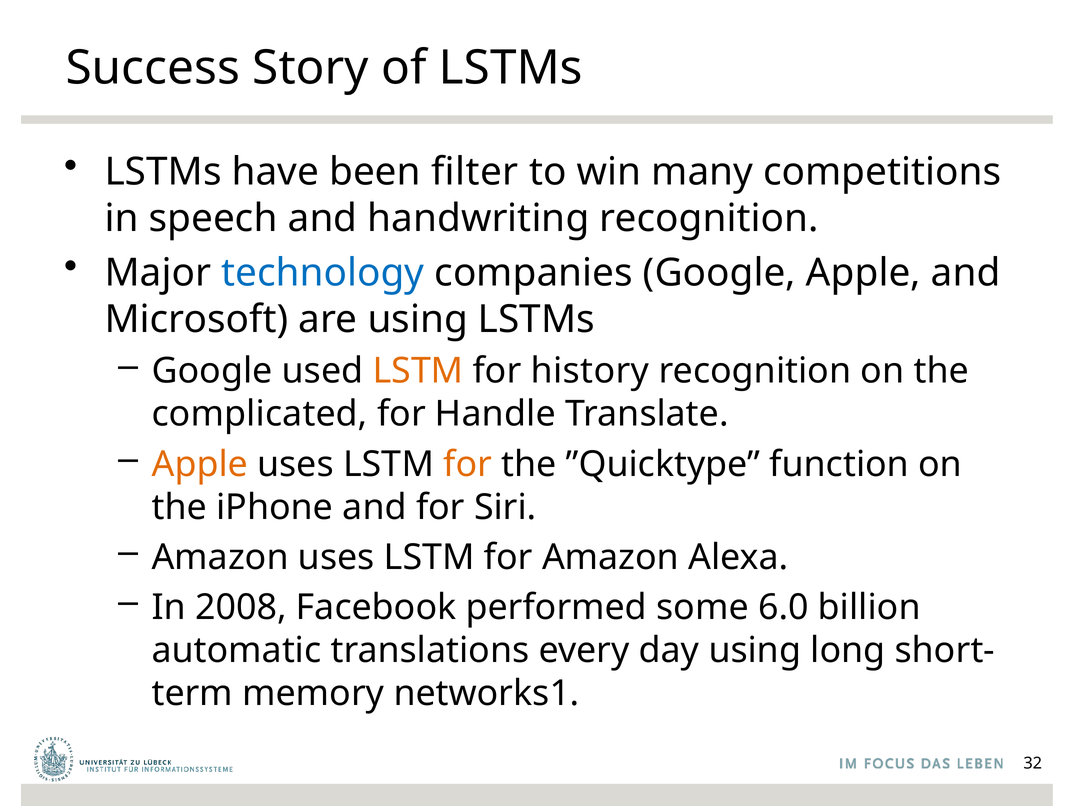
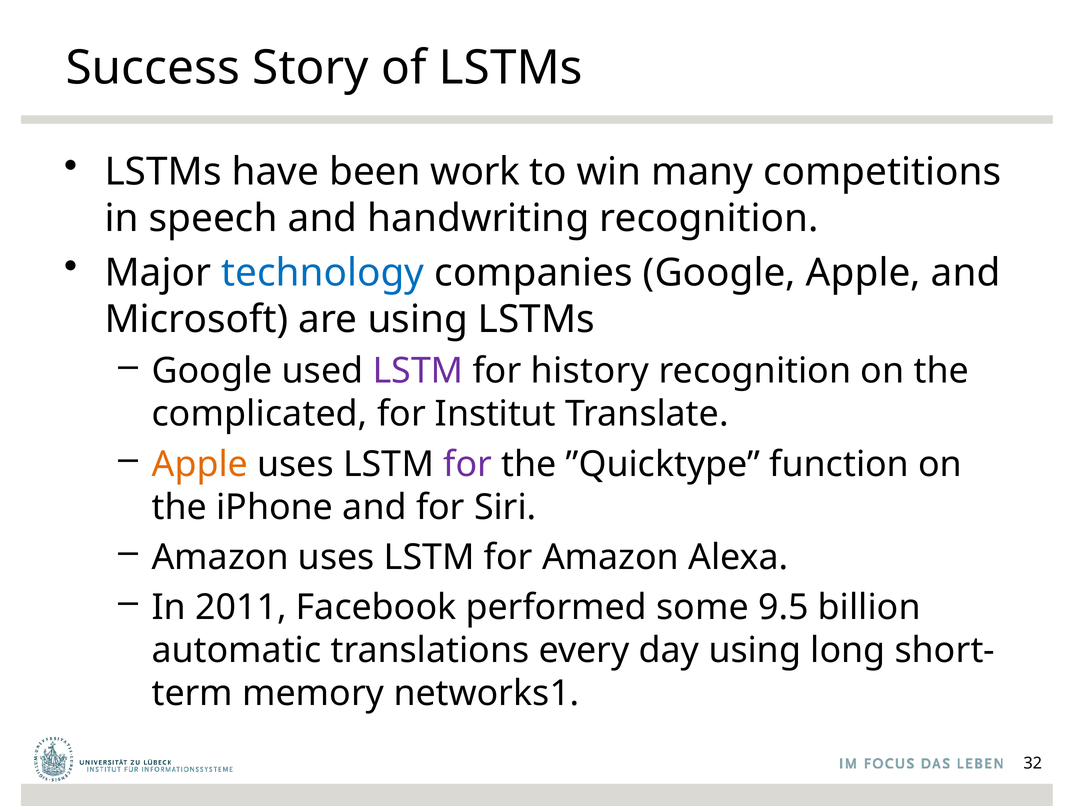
filter: filter -> work
LSTM at (418, 371) colour: orange -> purple
Handle: Handle -> Institut
for at (468, 464) colour: orange -> purple
2008: 2008 -> 2011
6.0: 6.0 -> 9.5
